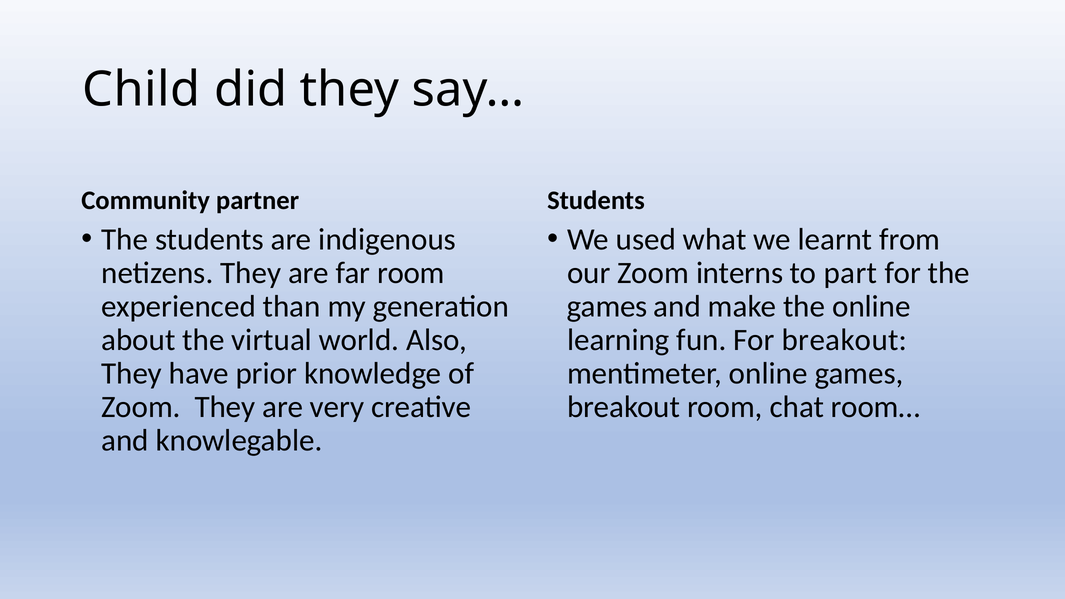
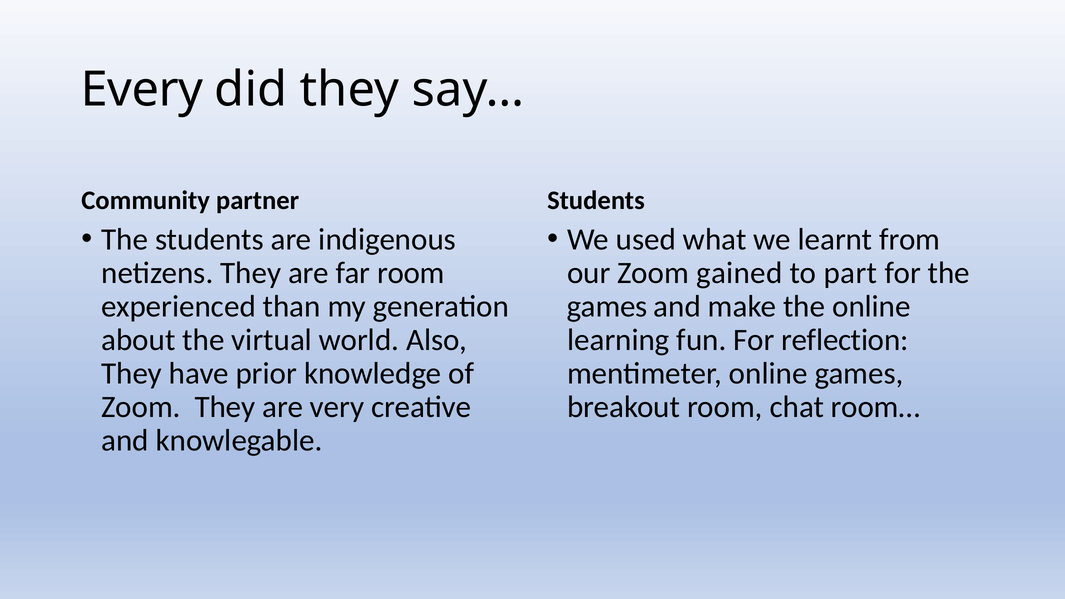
Child: Child -> Every
interns: interns -> gained
For breakout: breakout -> reflection
